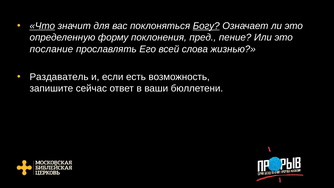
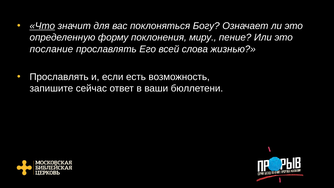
Богу underline: present -> none
пред: пред -> миру
Раздаватель at (59, 77): Раздаватель -> Прославлять
